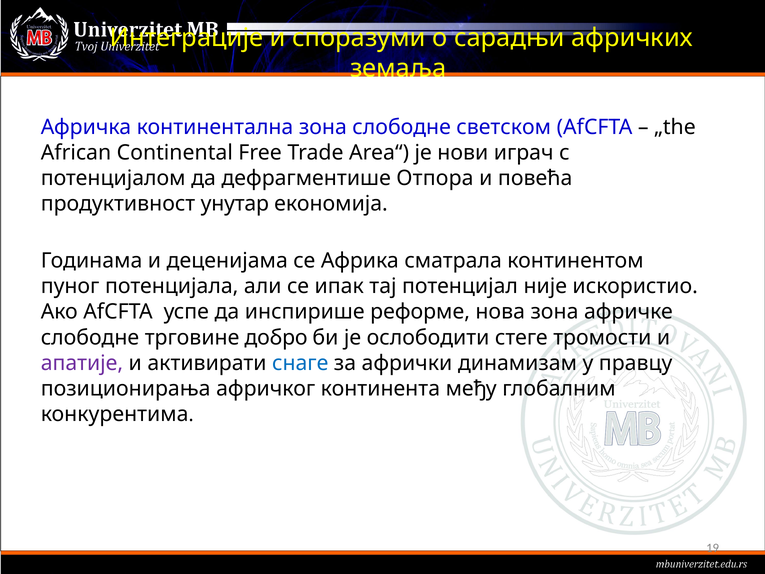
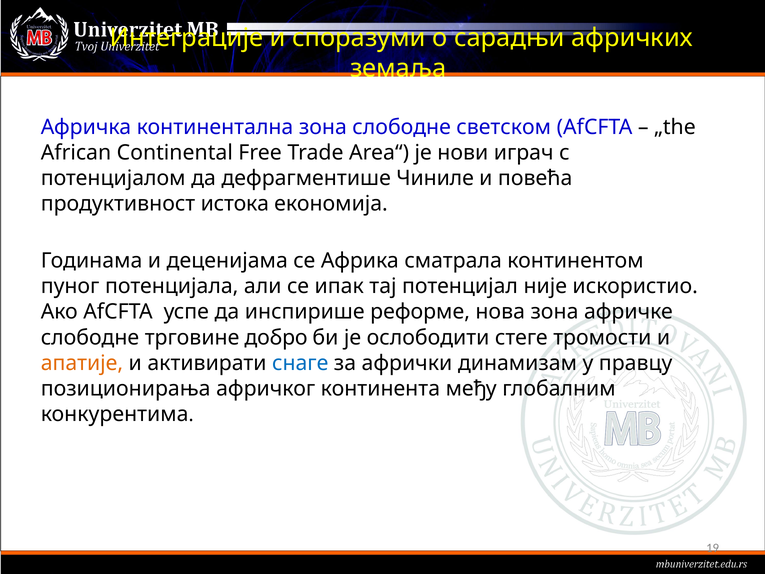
Отпора: Отпора -> Чиниле
унутар: унутар -> истока
апатије colour: purple -> orange
